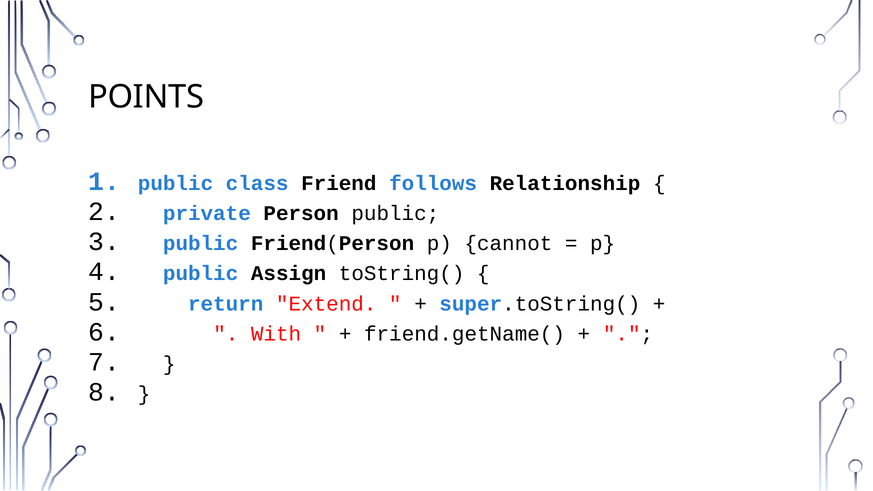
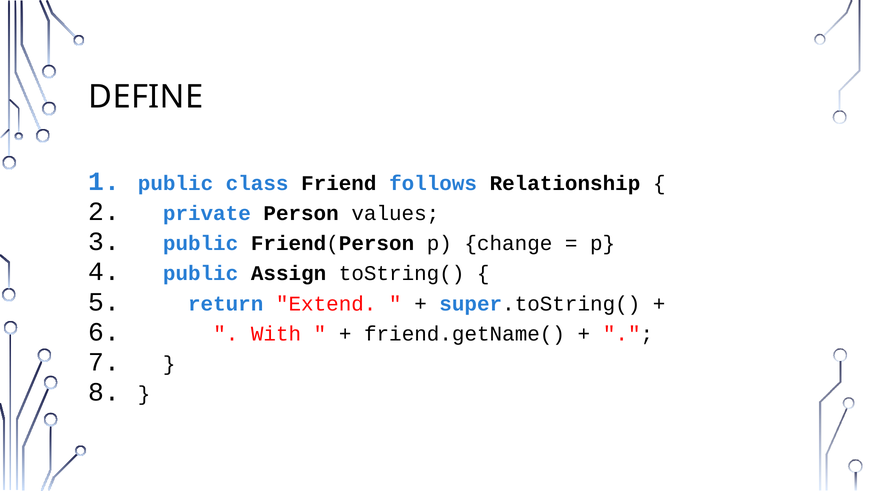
POINTS: POINTS -> DEFINE
Person public: public -> values
cannot: cannot -> change
